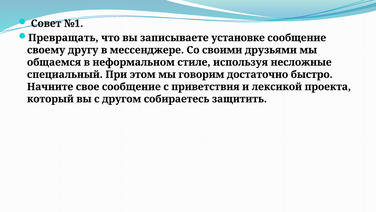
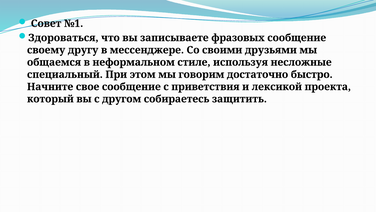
Превращать: Превращать -> Здороваться
установке: установке -> фразовых
